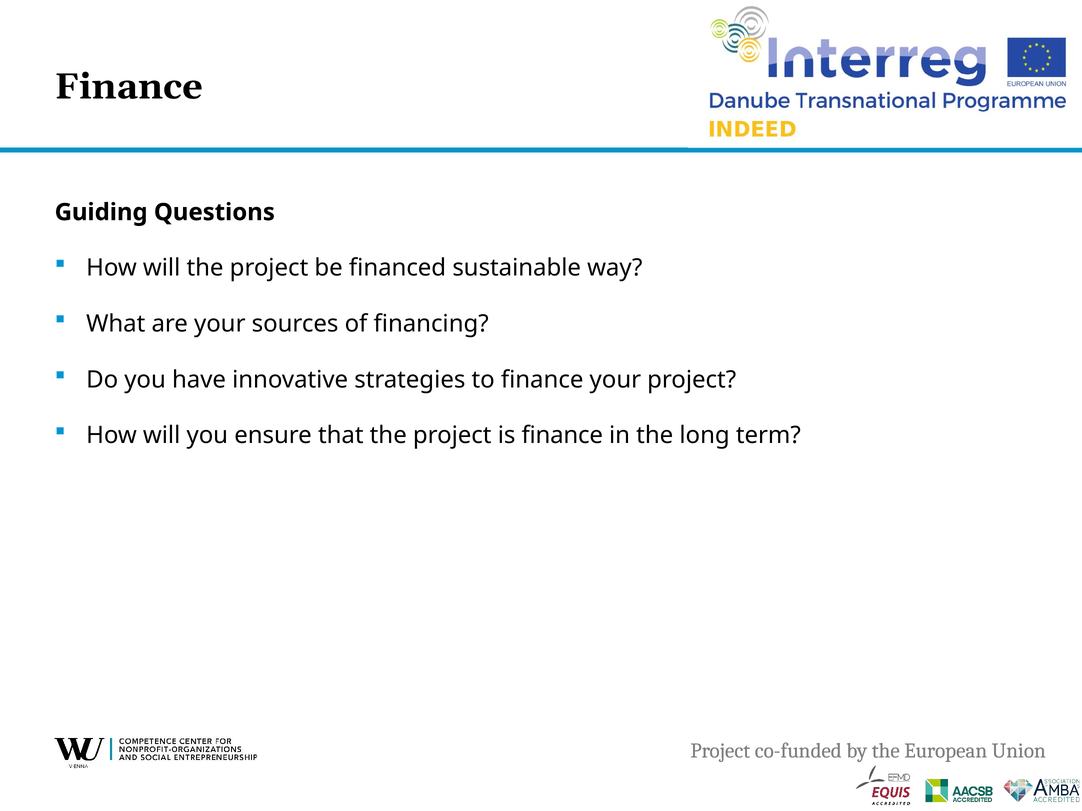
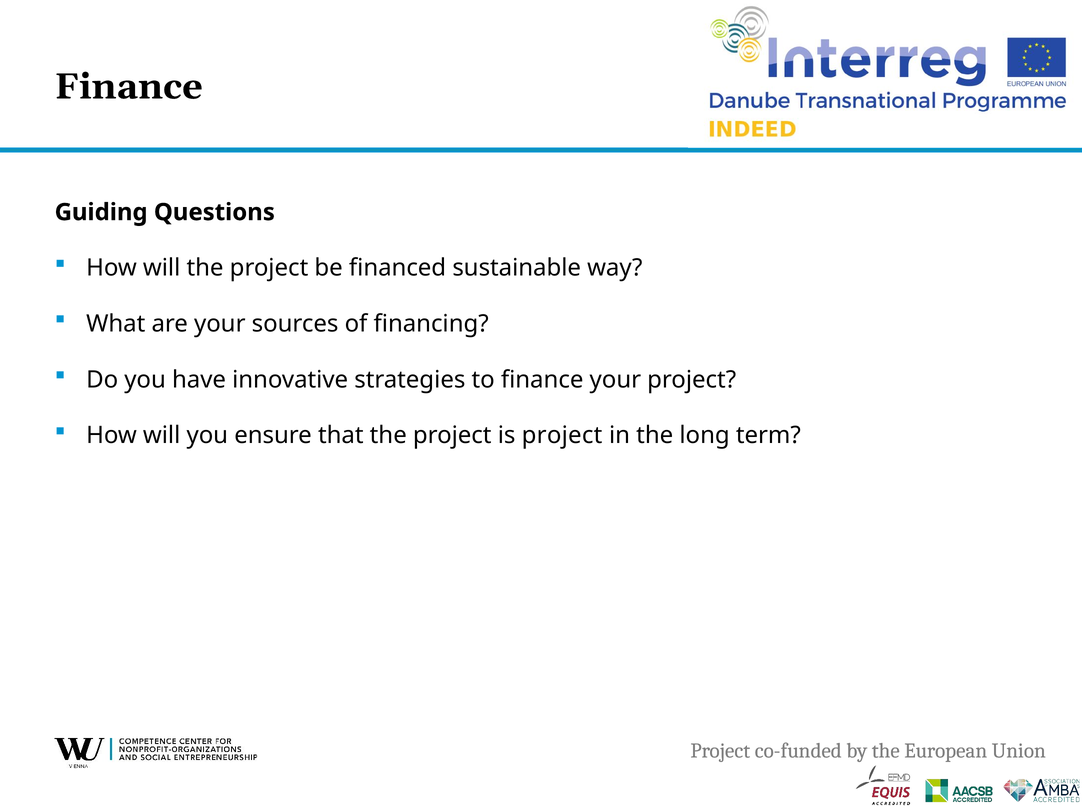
is finance: finance -> project
